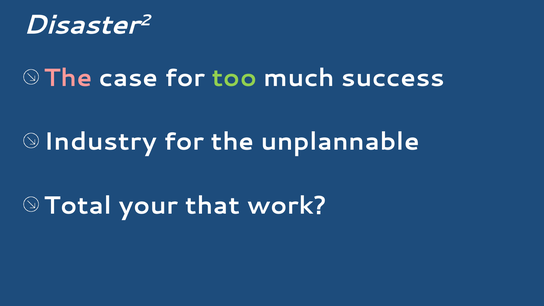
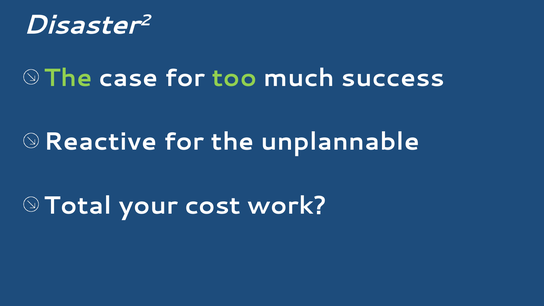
The at (68, 78) colour: pink -> light green
Industry: Industry -> Reactive
that: that -> cost
